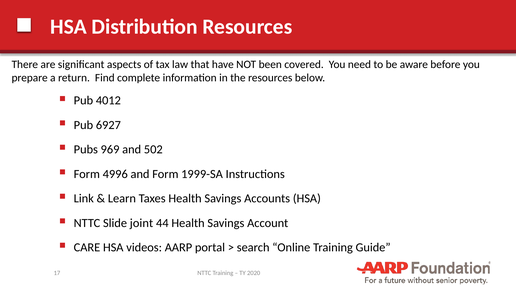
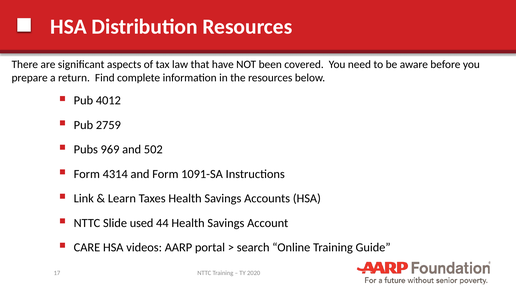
6927: 6927 -> 2759
4996: 4996 -> 4314
1999-SA: 1999-SA -> 1091-SA
joint: joint -> used
